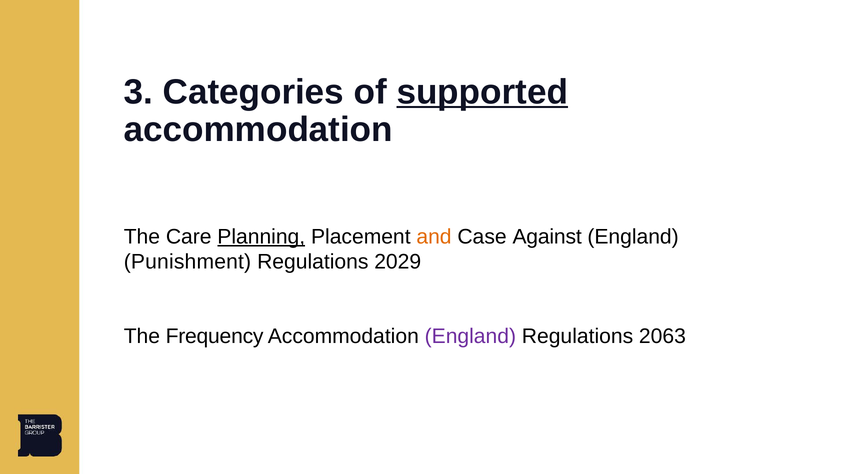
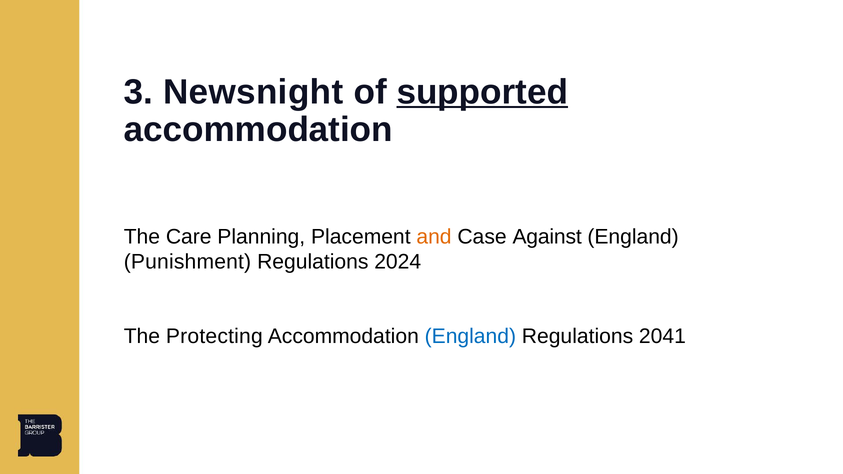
Categories: Categories -> Newsnight
Planning underline: present -> none
2029: 2029 -> 2024
Frequency: Frequency -> Protecting
England at (470, 336) colour: purple -> blue
2063: 2063 -> 2041
